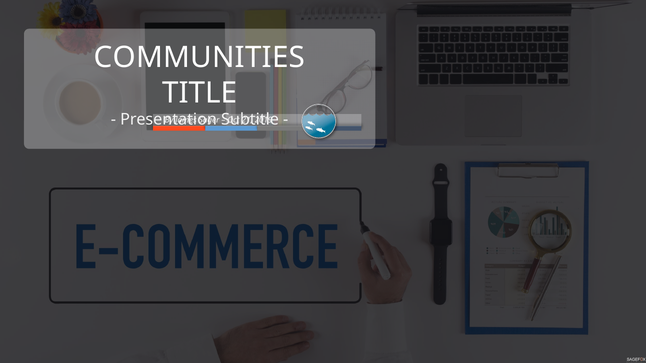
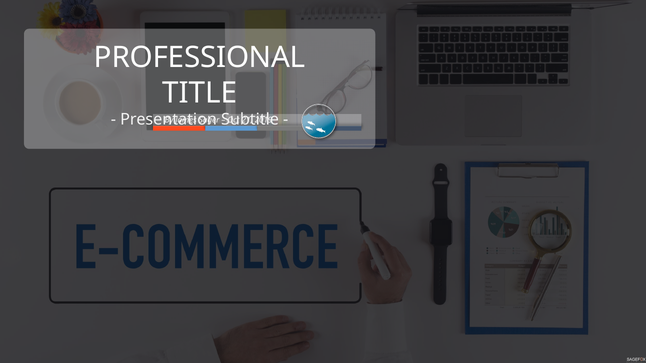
COMMUNITIES: COMMUNITIES -> PROFESSIONAL
